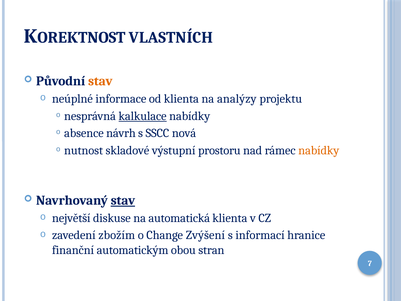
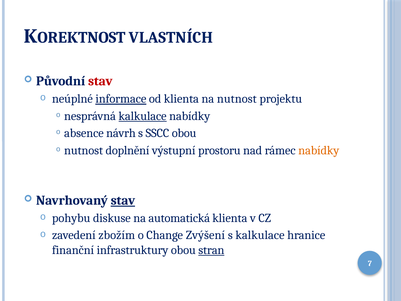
stav at (100, 81) colour: orange -> red
informace underline: none -> present
na analýzy: analýzy -> nutnost
SSCC nová: nová -> obou
skladové: skladové -> doplnění
největší: největší -> pohybu
s informací: informací -> kalkulace
automatickým: automatickým -> infrastruktury
stran underline: none -> present
